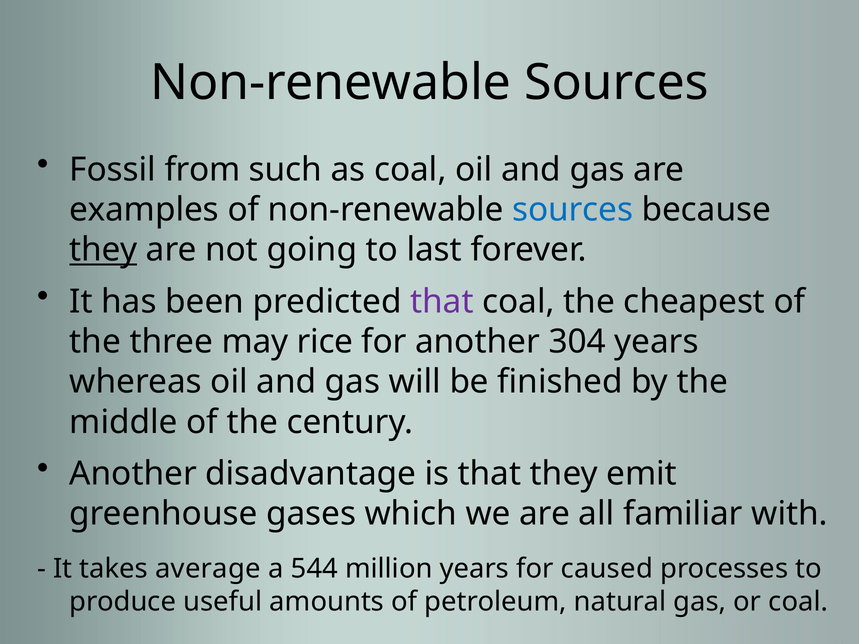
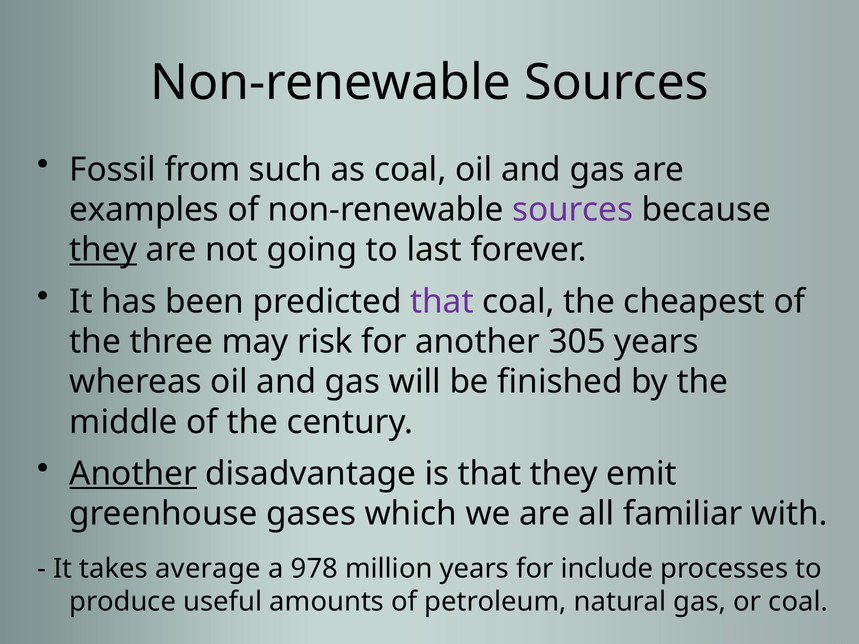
sources at (573, 210) colour: blue -> purple
rice: rice -> risk
304: 304 -> 305
Another at (133, 474) underline: none -> present
544: 544 -> 978
caused: caused -> include
